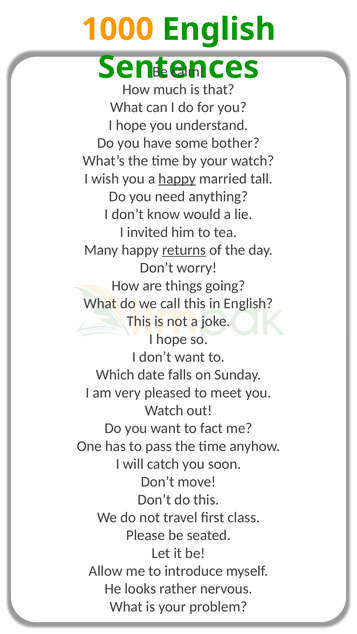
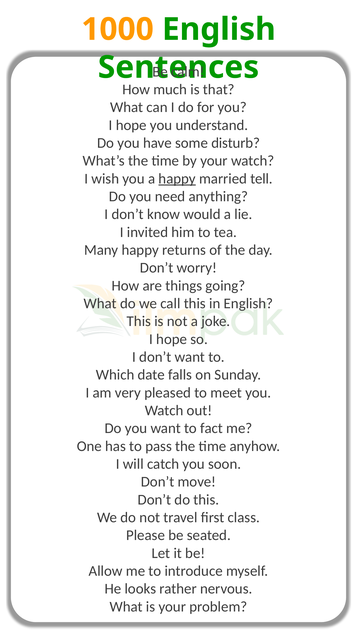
bother: bother -> disturb
tall: tall -> tell
returns underline: present -> none
